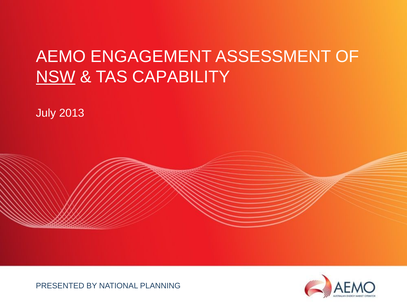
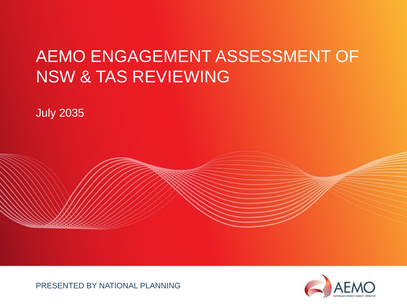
NSW underline: present -> none
CAPABILITY: CAPABILITY -> REVIEWING
2013: 2013 -> 2035
